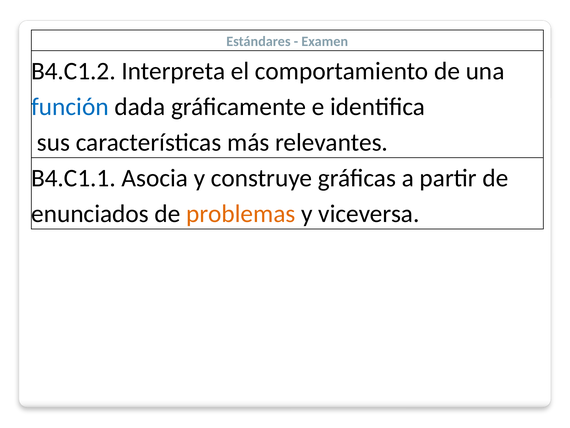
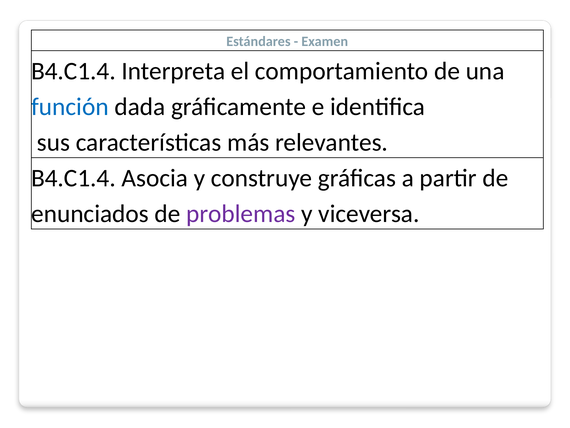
B4.C1.2 at (73, 71): B4.C1.2 -> B4.C1.4
B4.C1.1 at (73, 178): B4.C1.1 -> B4.C1.4
problemas colour: orange -> purple
